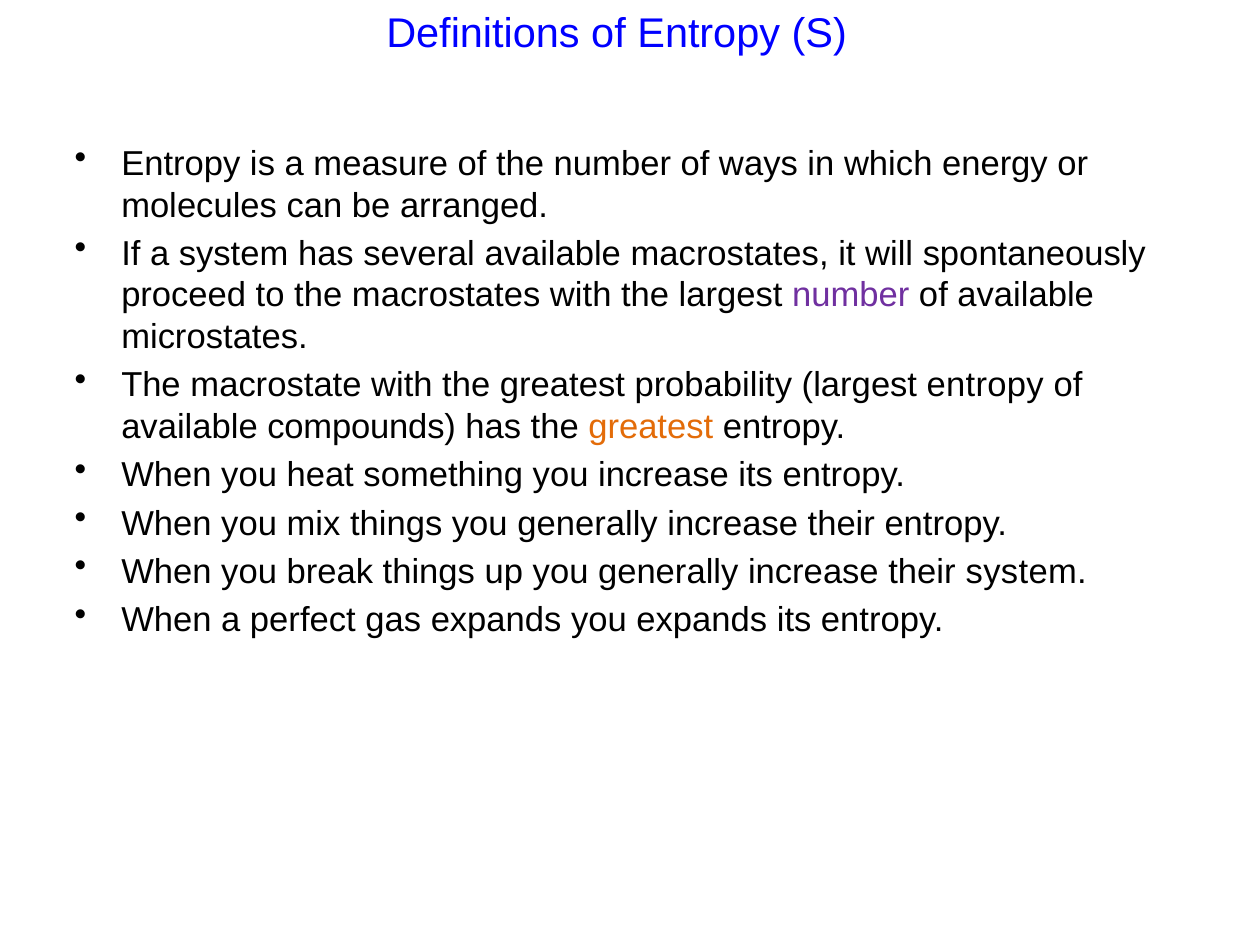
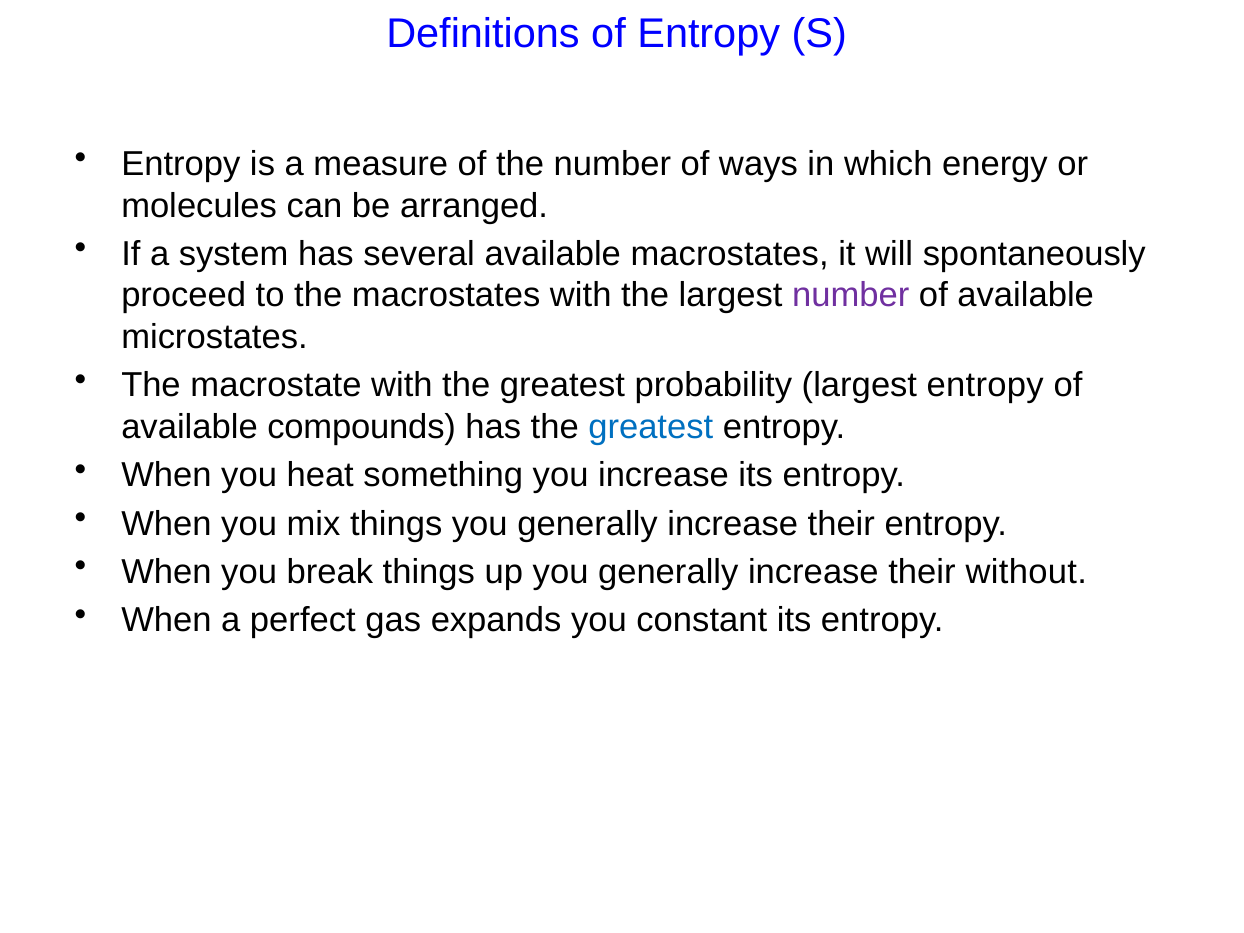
greatest at (651, 427) colour: orange -> blue
their system: system -> without
you expands: expands -> constant
